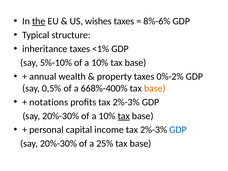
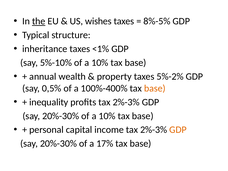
8%-6%: 8%-6% -> 8%-5%
0%-2%: 0%-2% -> 5%-2%
668%-400%: 668%-400% -> 100%-400%
notations: notations -> inequality
tax at (124, 116) underline: present -> none
GDP at (178, 130) colour: blue -> orange
25%: 25% -> 17%
